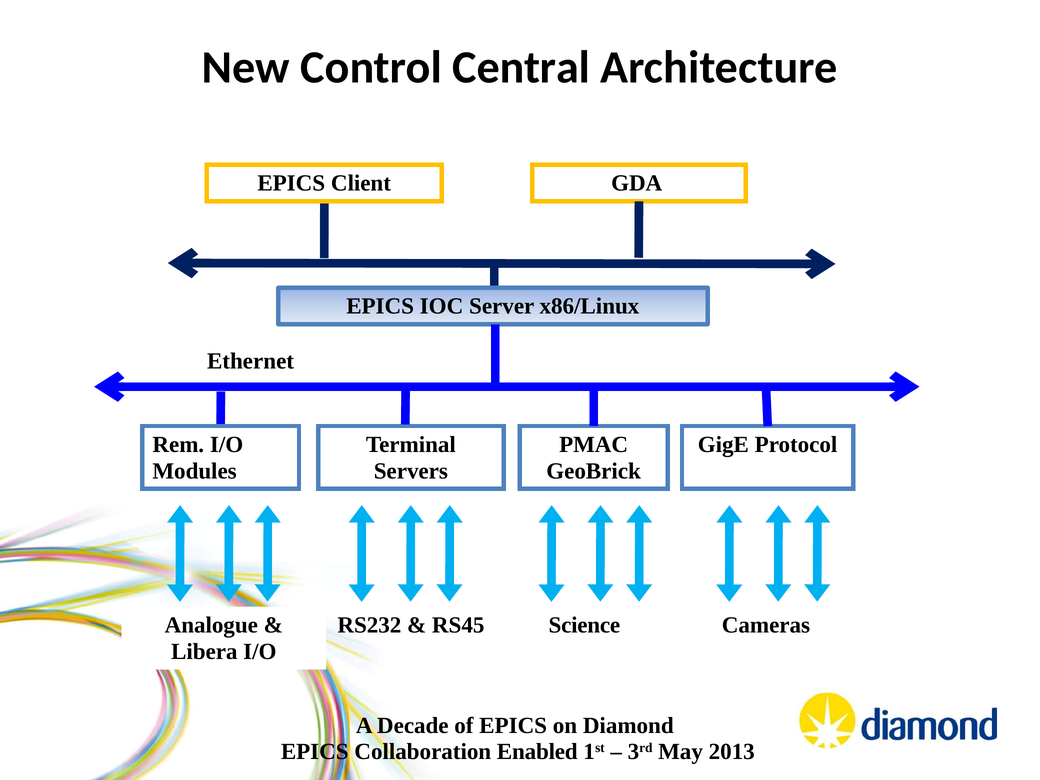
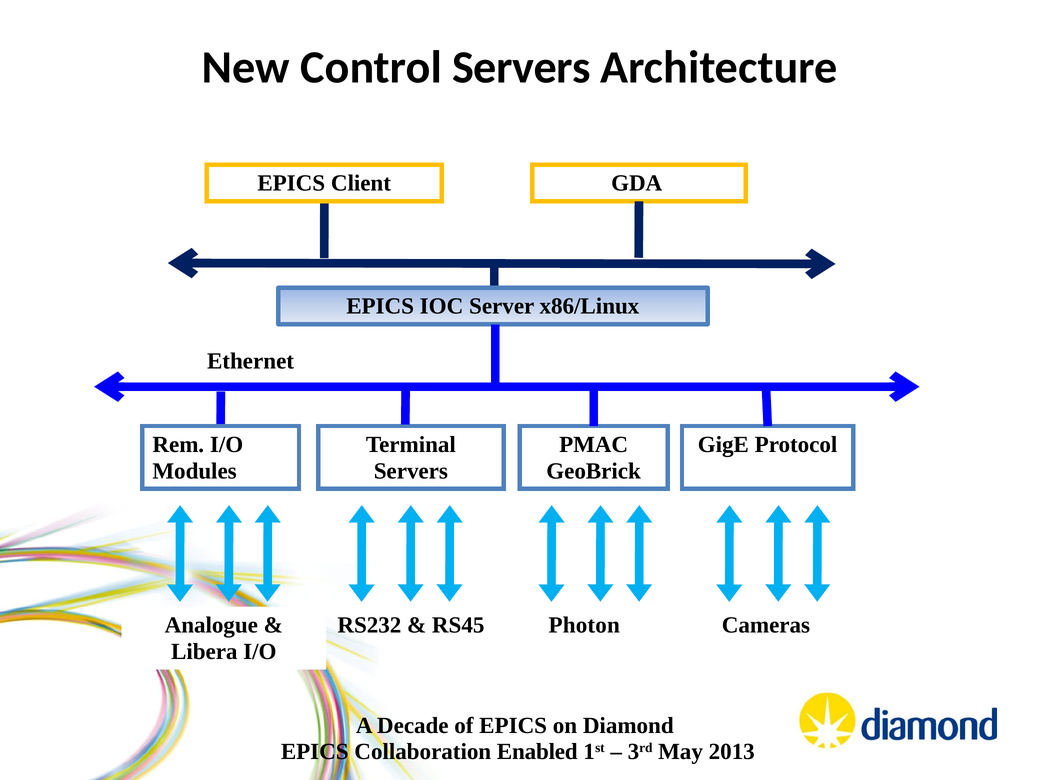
Control Central: Central -> Servers
Science: Science -> Photon
